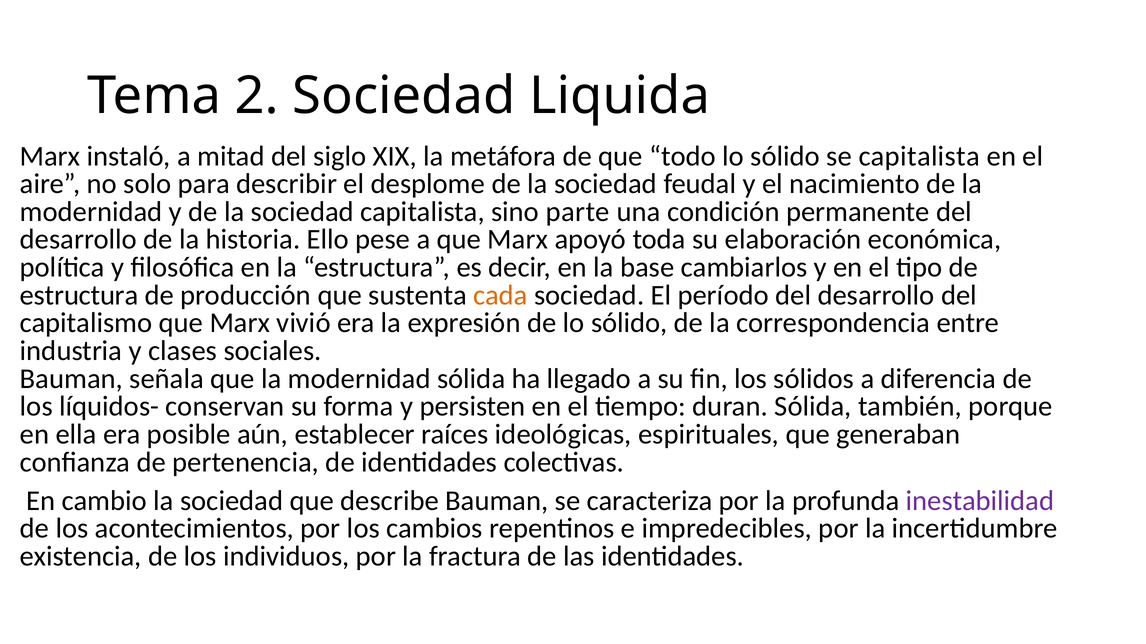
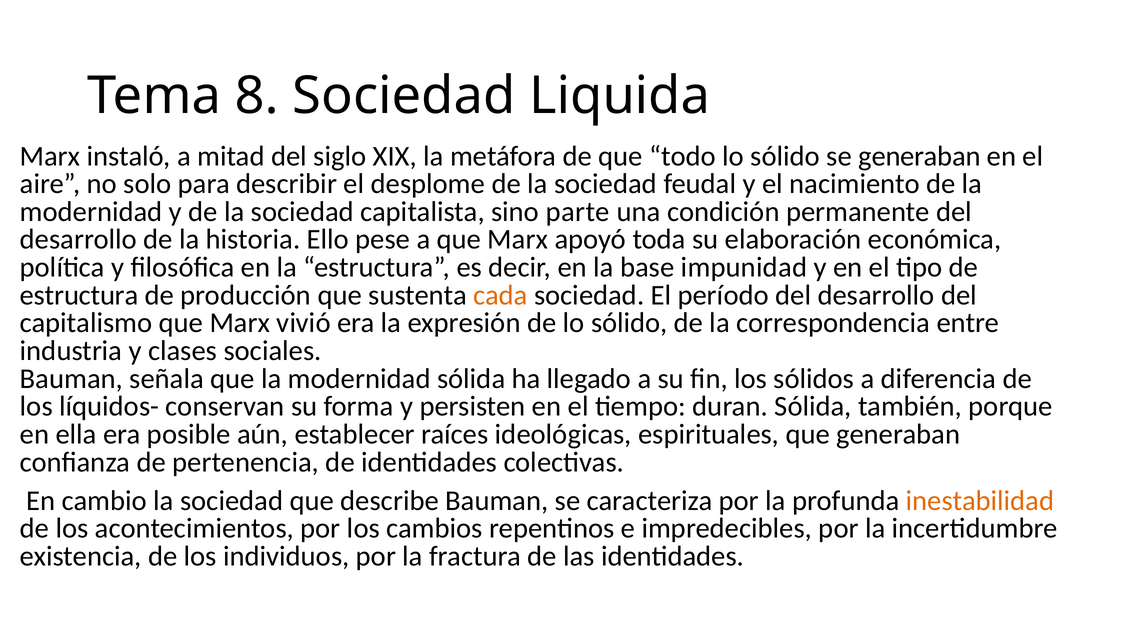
2: 2 -> 8
se capitalista: capitalista -> generaban
cambiarlos: cambiarlos -> impunidad
inestabilidad colour: purple -> orange
